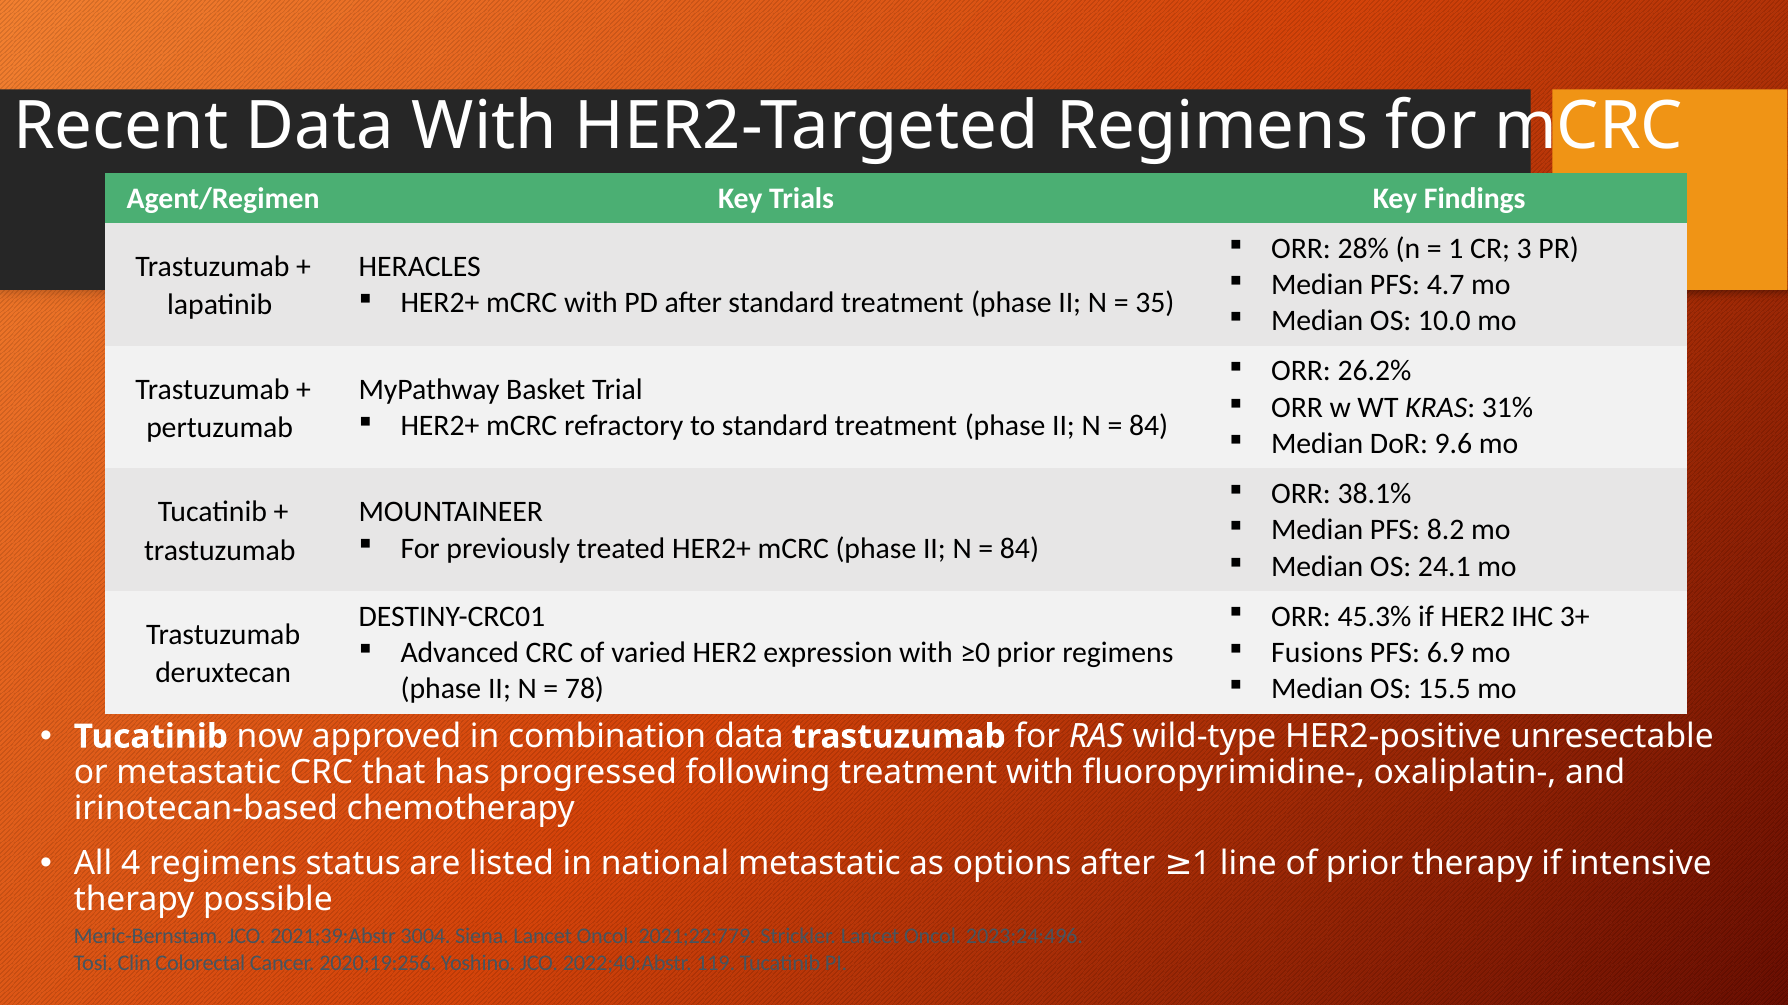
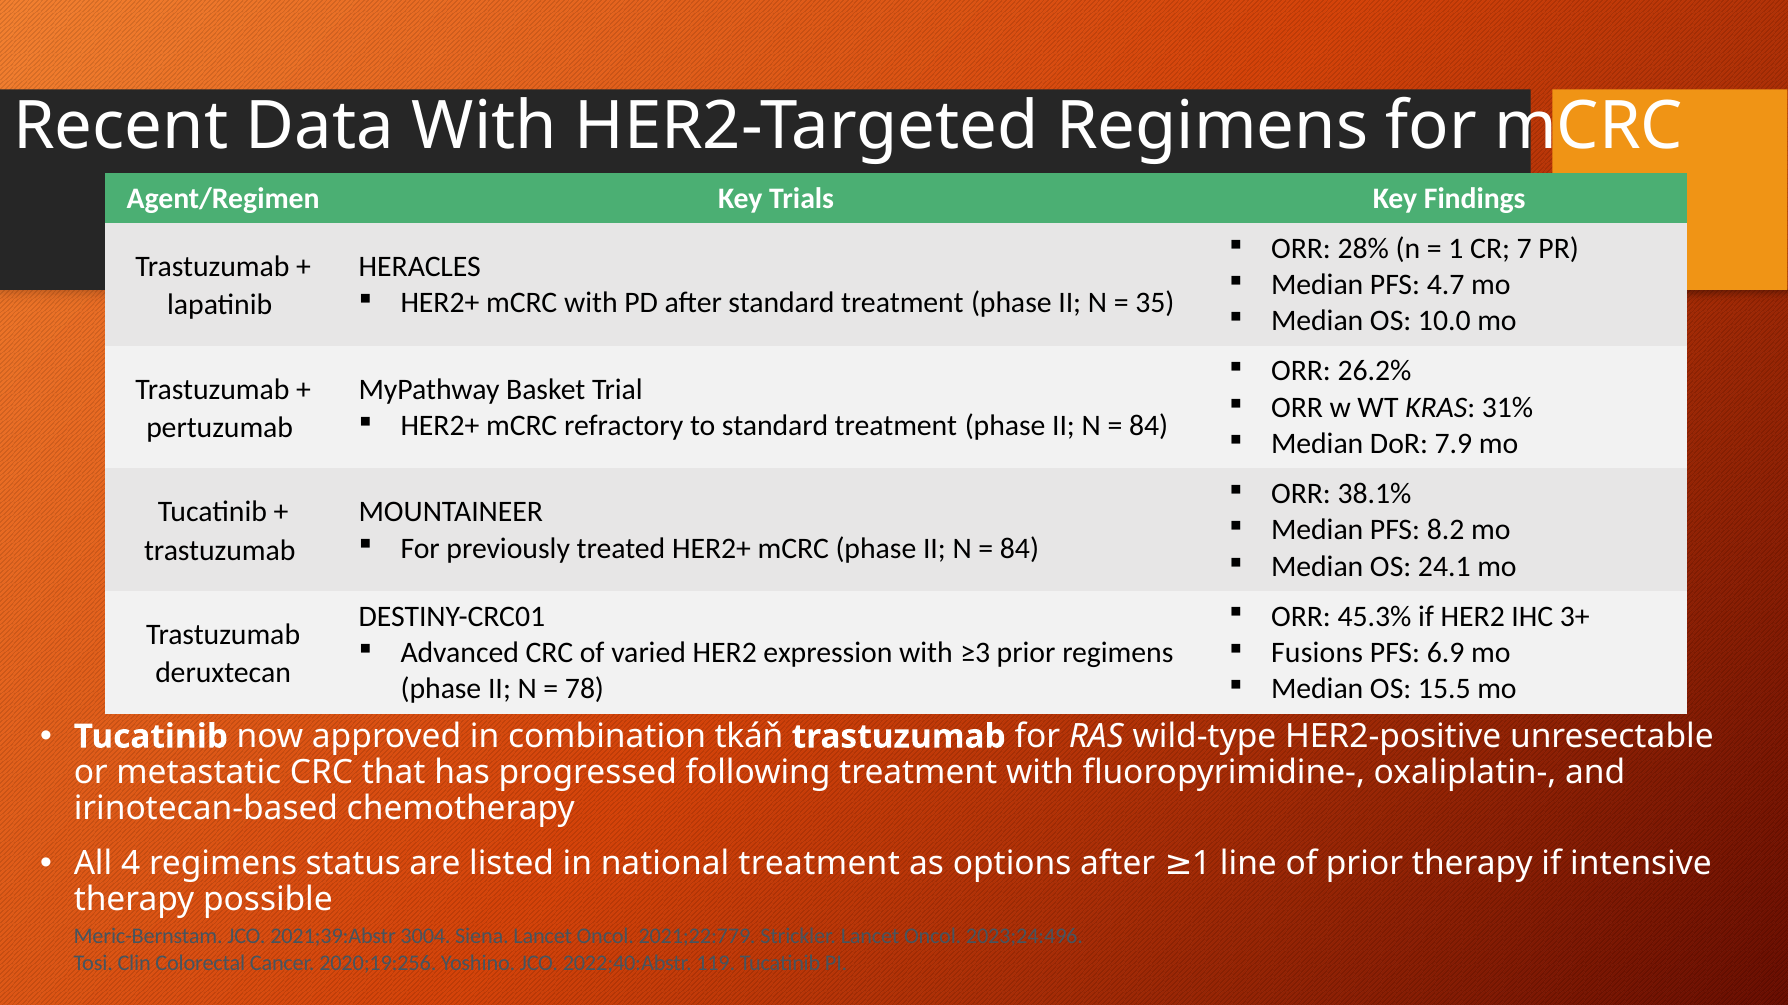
3: 3 -> 7
9.6: 9.6 -> 7.9
≥0: ≥0 -> ≥3
combination data: data -> tkáň
national metastatic: metastatic -> treatment
